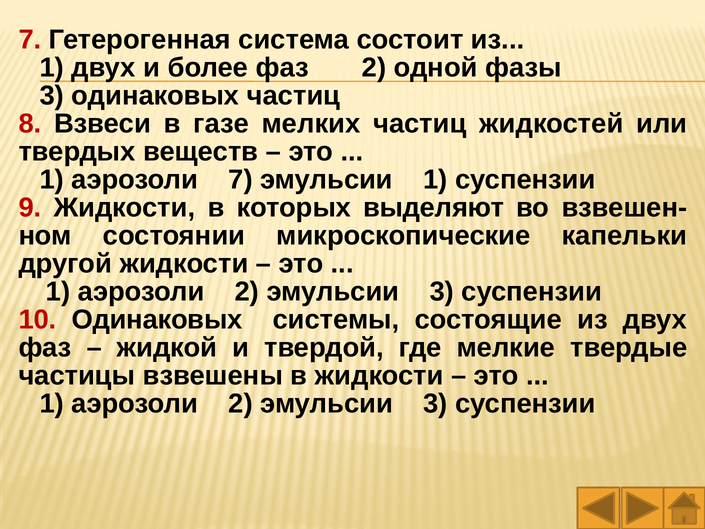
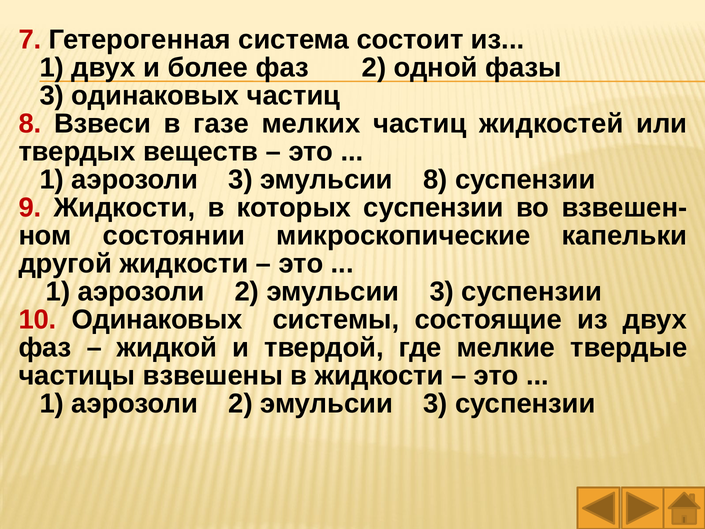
аэрозоли 7: 7 -> 3
эмульсии 1: 1 -> 8
которых выделяют: выделяют -> суспензии
